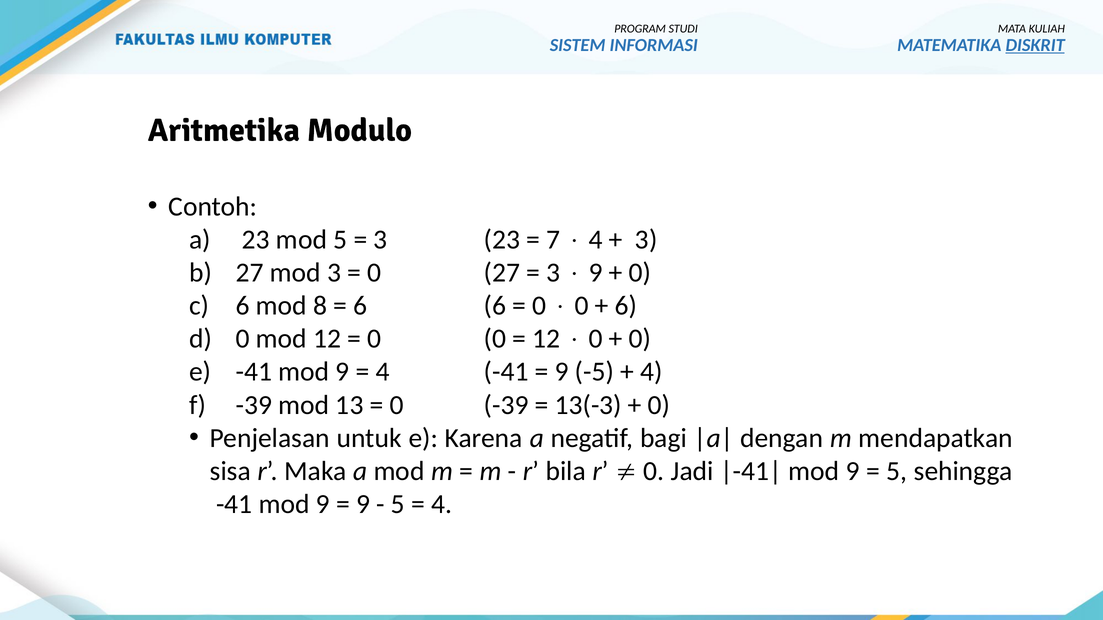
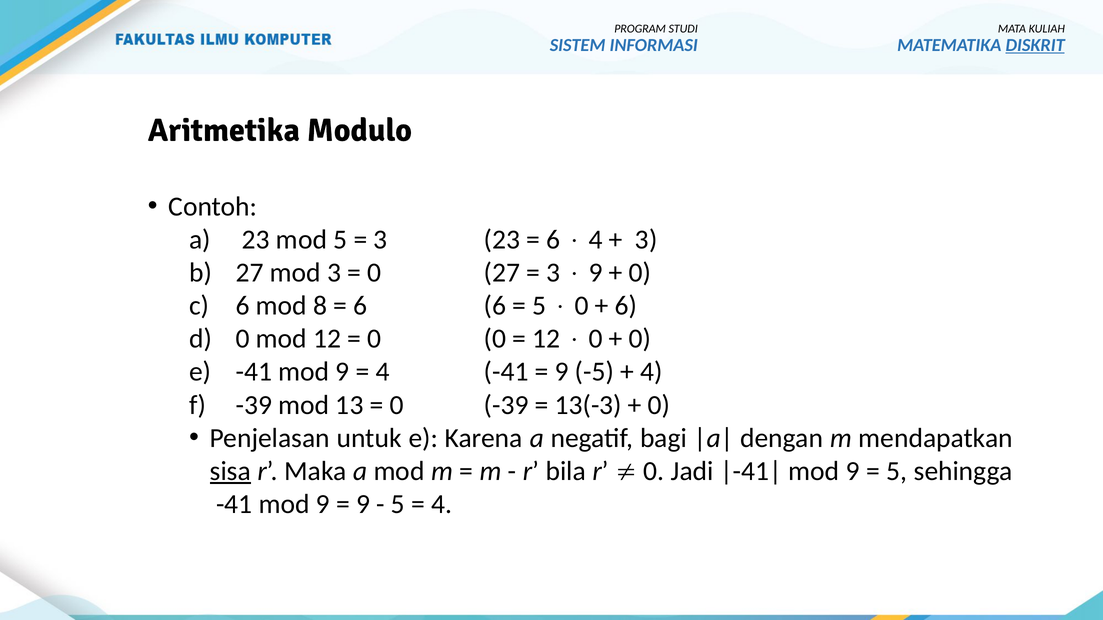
7 at (553, 240): 7 -> 6
0 at (539, 306): 0 -> 5
sisa underline: none -> present
